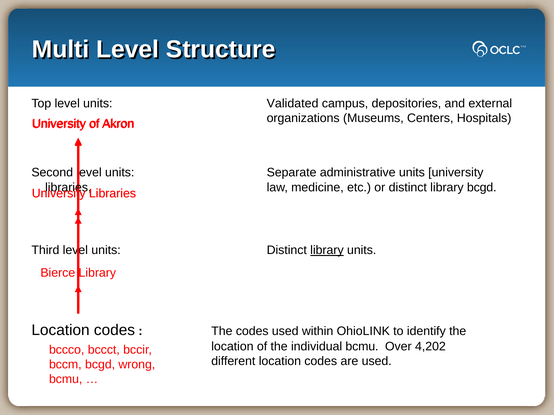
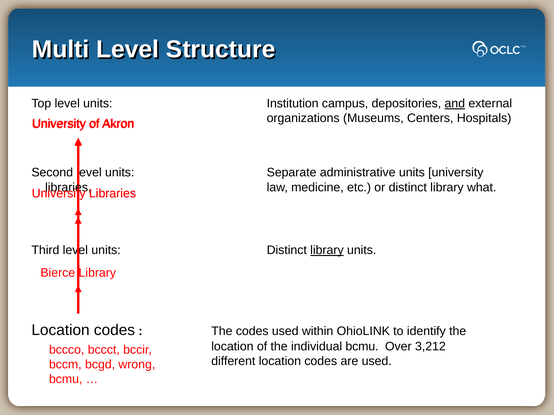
Validated: Validated -> Institution
and underline: none -> present
library bcgd: bcgd -> what
4,202: 4,202 -> 3,212
